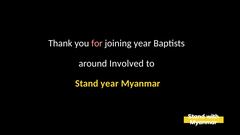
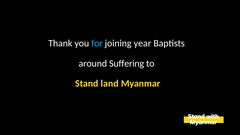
for colour: pink -> light blue
Involved: Involved -> Suffering
Stand year: year -> land
